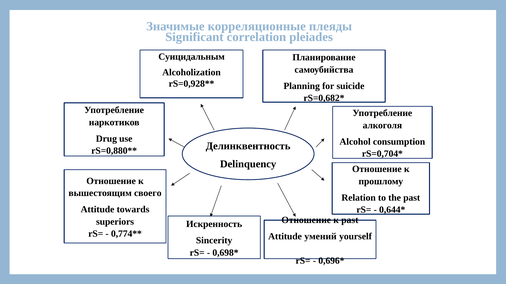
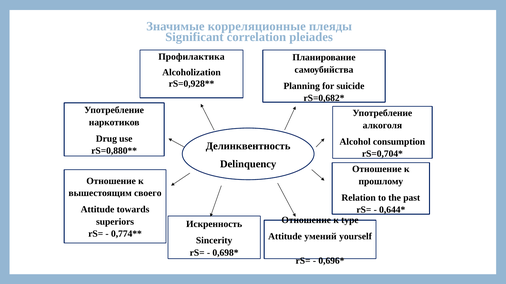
Суицидальным: Суицидальным -> Профилактика
к past: past -> type
